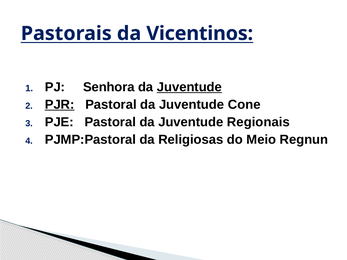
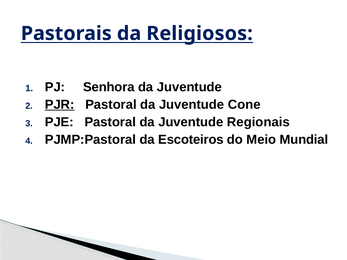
Vicentinos: Vicentinos -> Religiosos
Juventude at (189, 87) underline: present -> none
Religiosas: Religiosas -> Escoteiros
Regnun: Regnun -> Mundial
